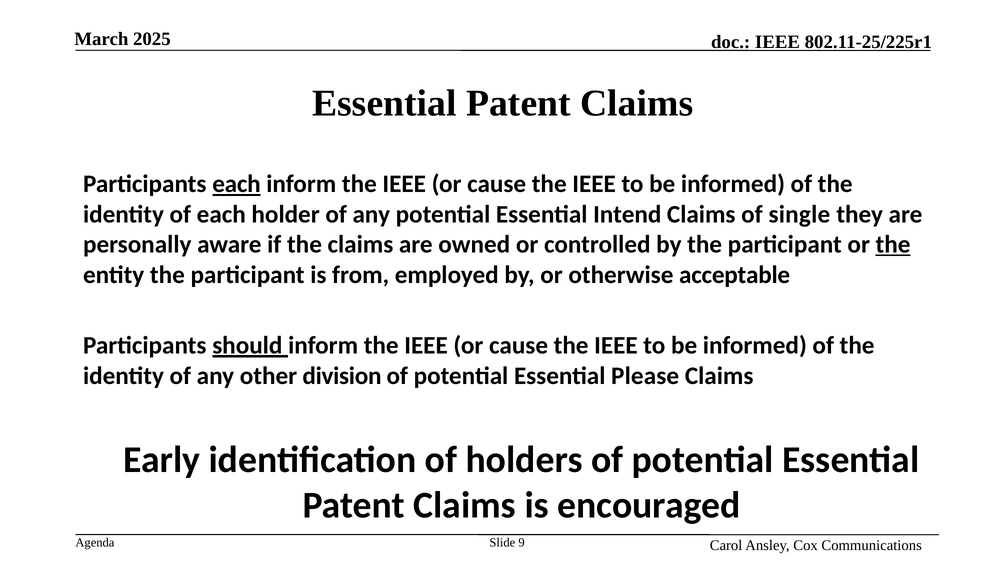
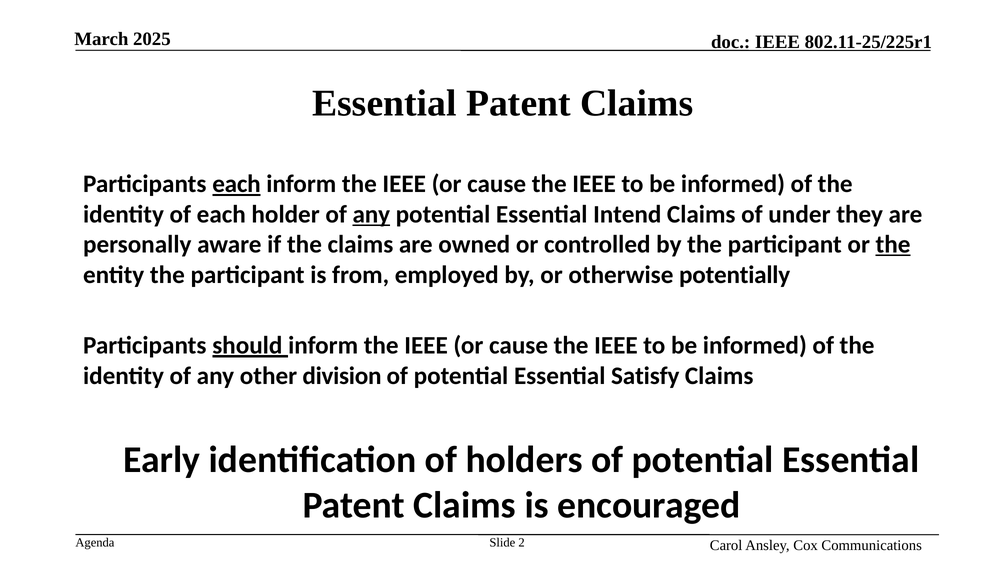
any at (371, 214) underline: none -> present
single: single -> under
acceptable: acceptable -> potentially
Please: Please -> Satisfy
9: 9 -> 2
